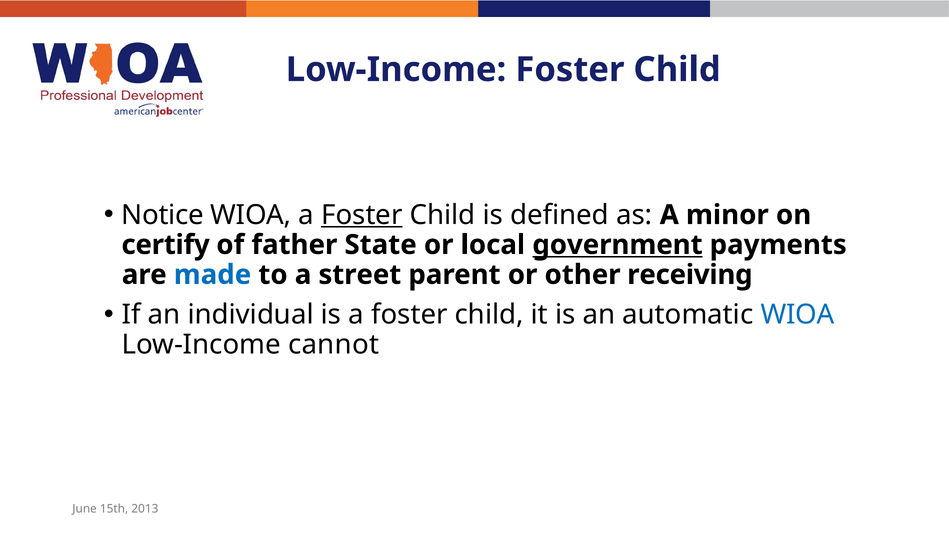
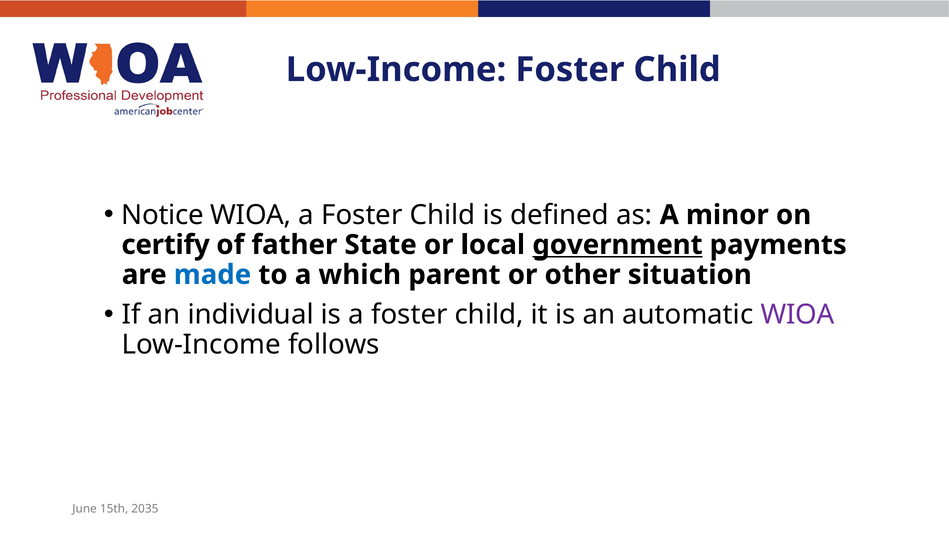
Foster at (362, 215) underline: present -> none
street: street -> which
receiving: receiving -> situation
WIOA at (798, 314) colour: blue -> purple
cannot: cannot -> follows
2013: 2013 -> 2035
